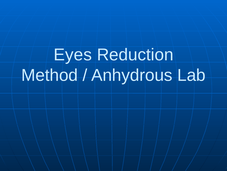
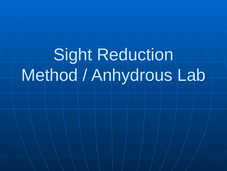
Eyes: Eyes -> Sight
